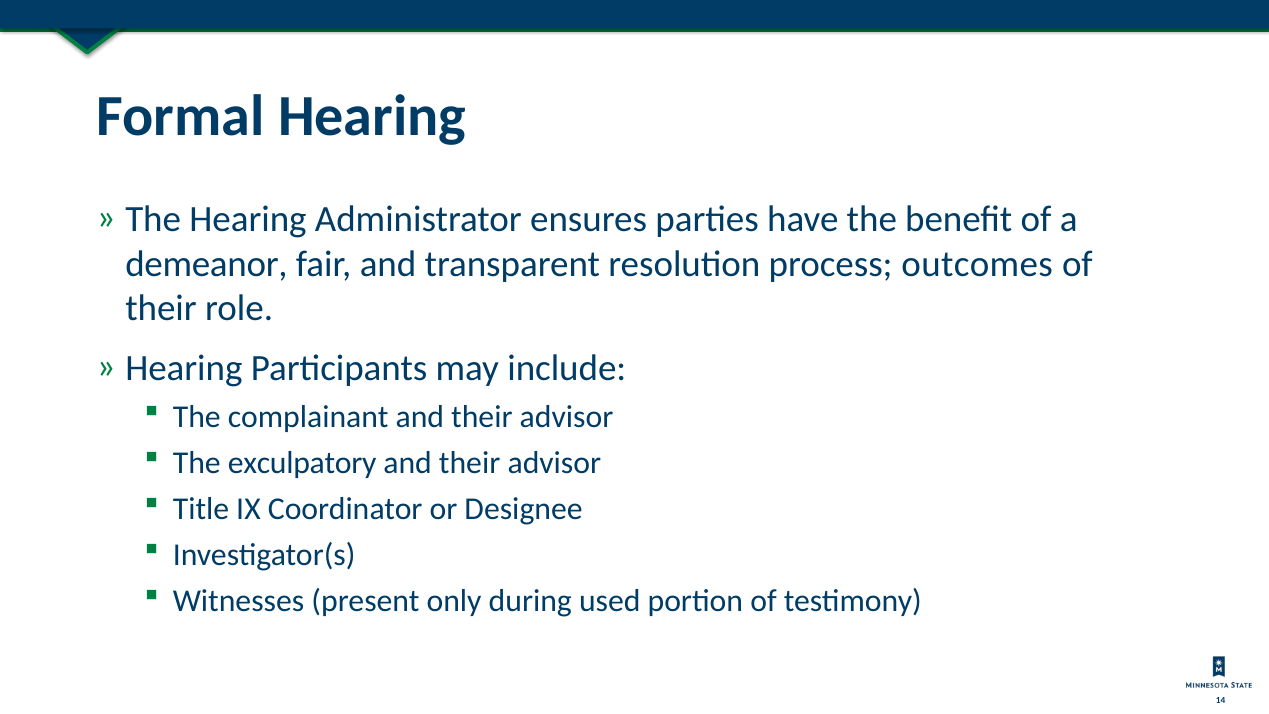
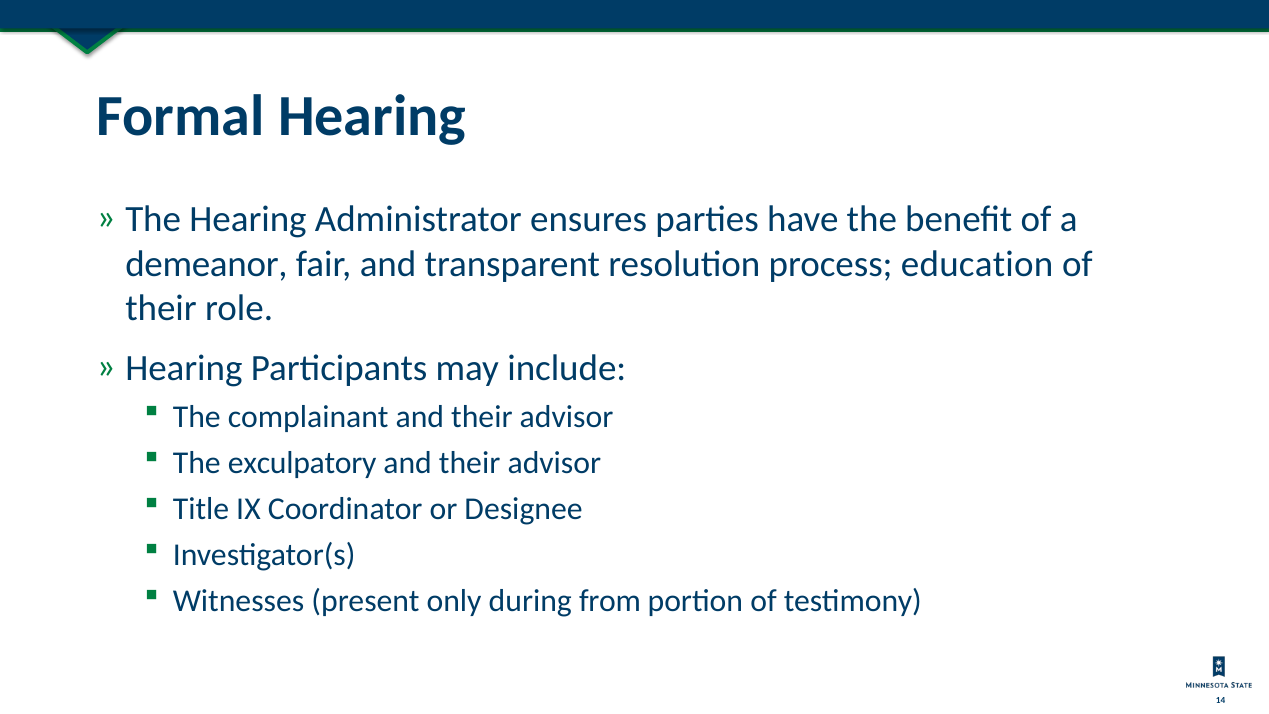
outcomes: outcomes -> education
used: used -> from
